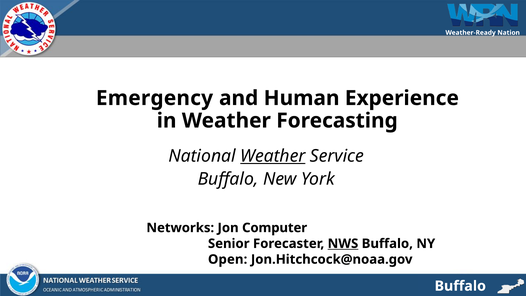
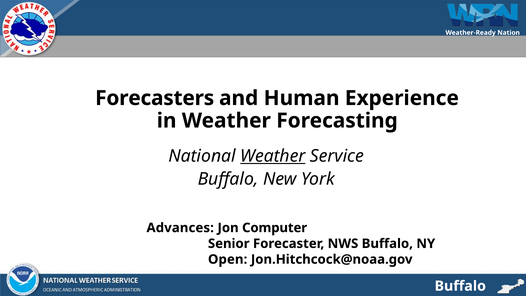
Emergency: Emergency -> Forecasters
Networks: Networks -> Advances
NWS underline: present -> none
